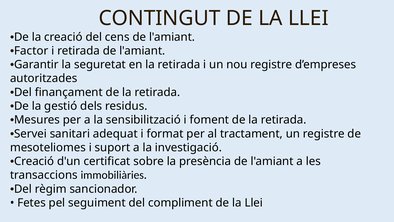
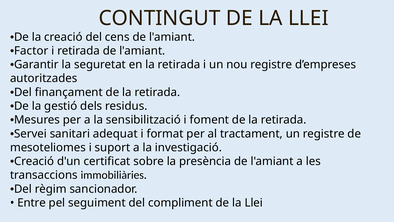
Fetes: Fetes -> Entre
